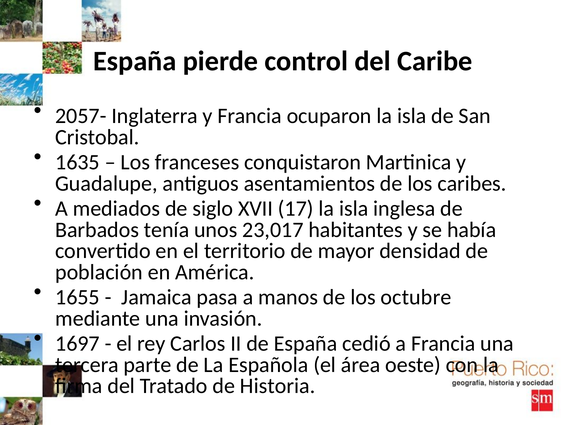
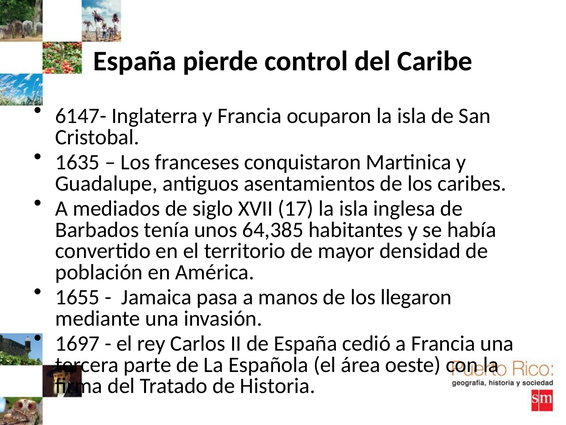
2057-: 2057- -> 6147-
23,017: 23,017 -> 64,385
octubre: octubre -> llegaron
